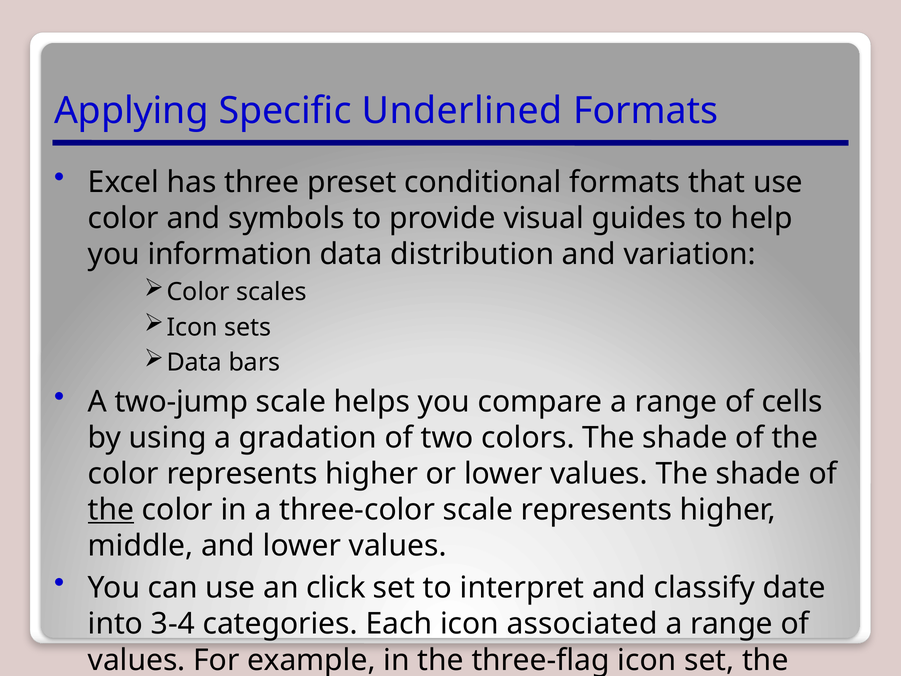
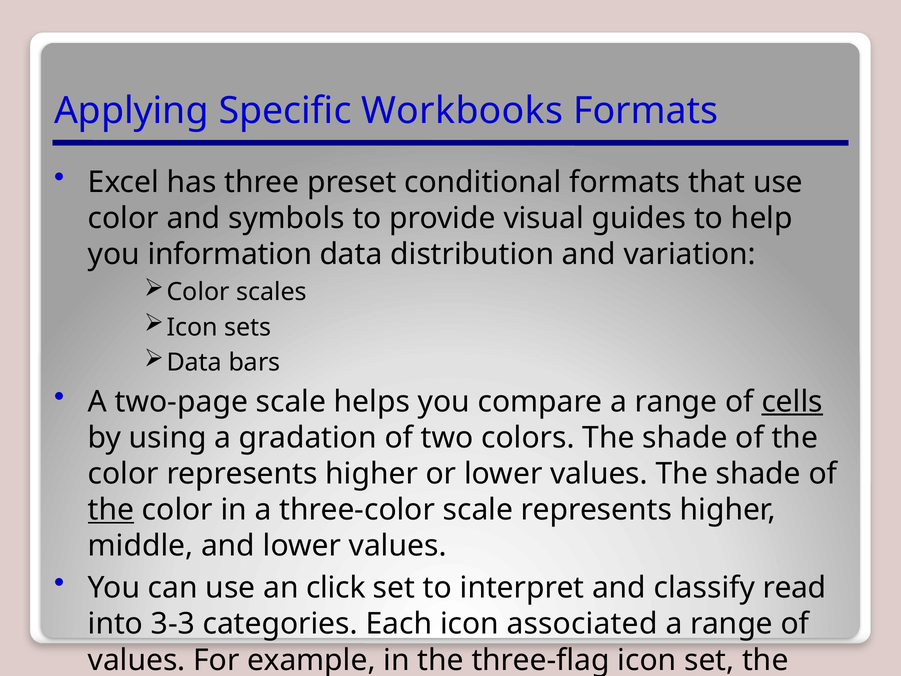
Underlined: Underlined -> Workbooks
two-jump: two-jump -> two-page
cells at (792, 402) underline: none -> present
date: date -> read
3-4: 3-4 -> 3-3
